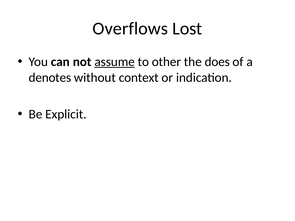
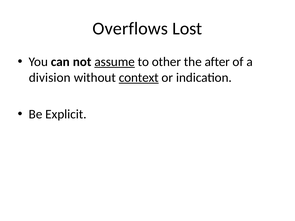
does: does -> after
denotes: denotes -> division
context underline: none -> present
